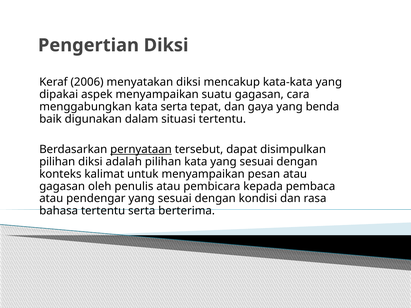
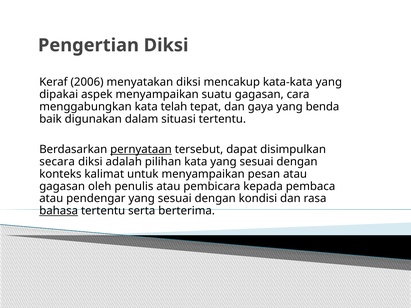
kata serta: serta -> telah
pilihan at (57, 162): pilihan -> secara
bahasa underline: none -> present
